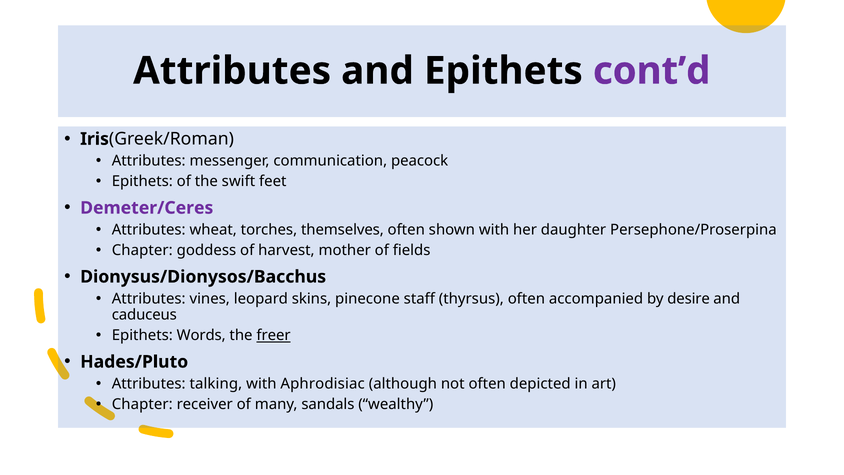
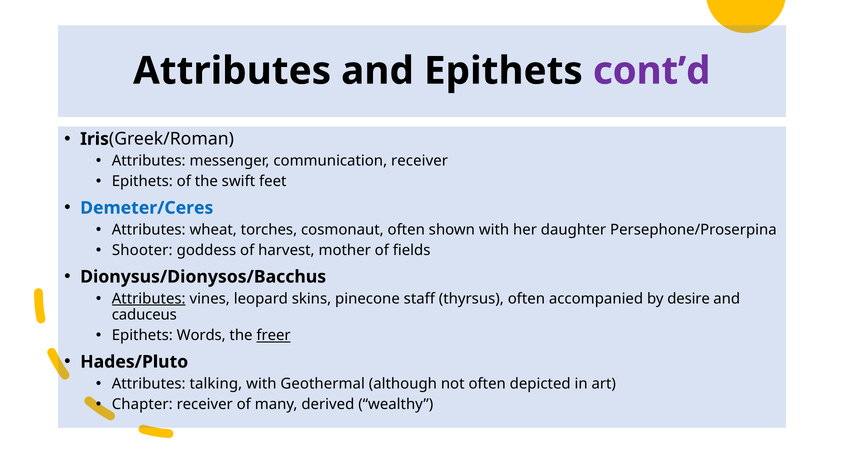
communication peacock: peacock -> receiver
Demeter/Ceres colour: purple -> blue
themselves: themselves -> cosmonaut
Chapter at (142, 250): Chapter -> Shooter
Attributes at (149, 299) underline: none -> present
Aphrodisiac: Aphrodisiac -> Geothermal
sandals: sandals -> derived
